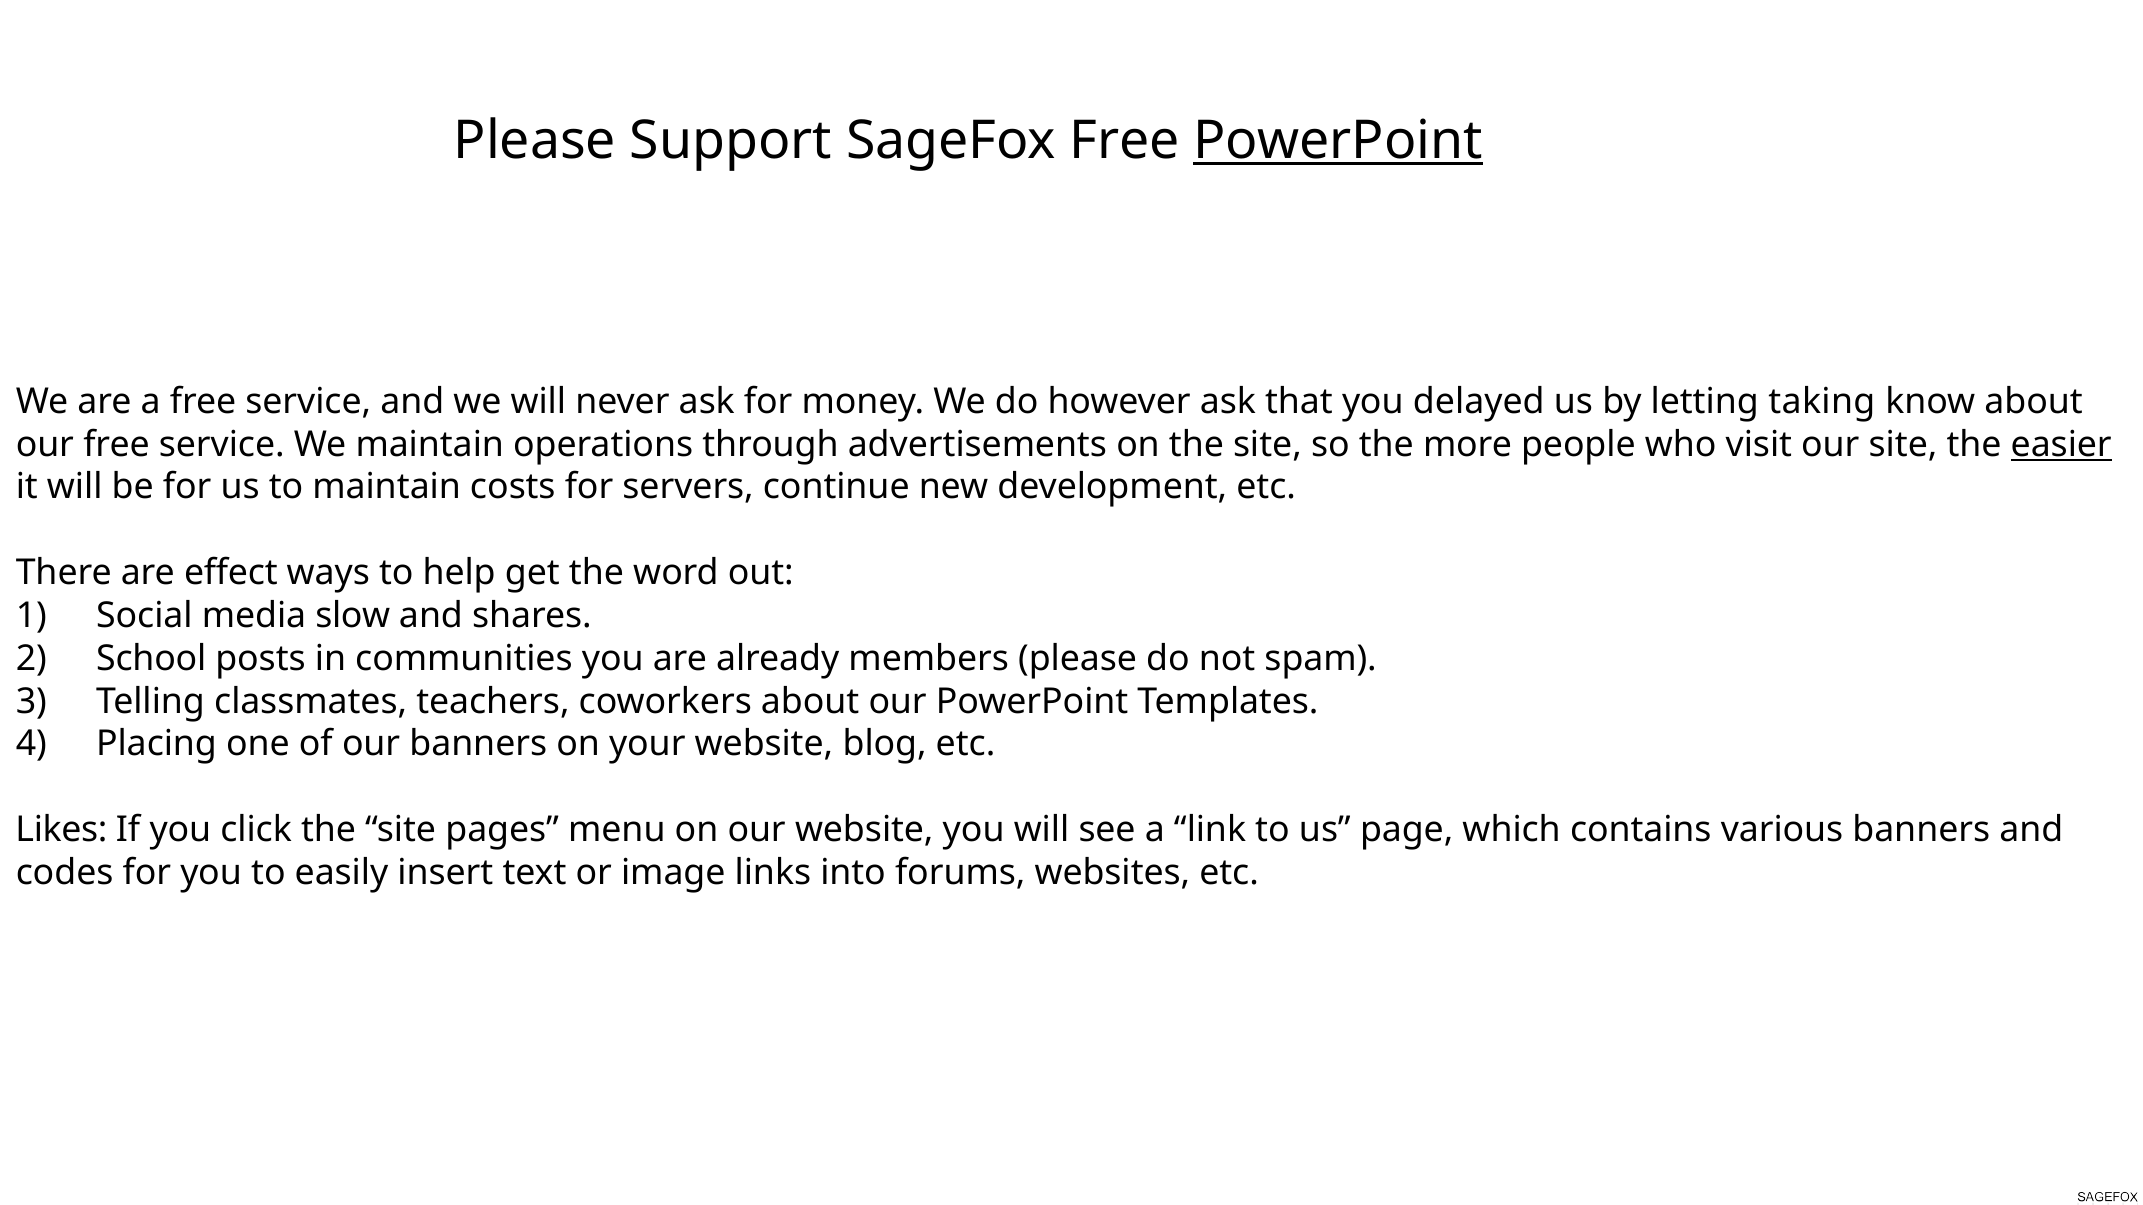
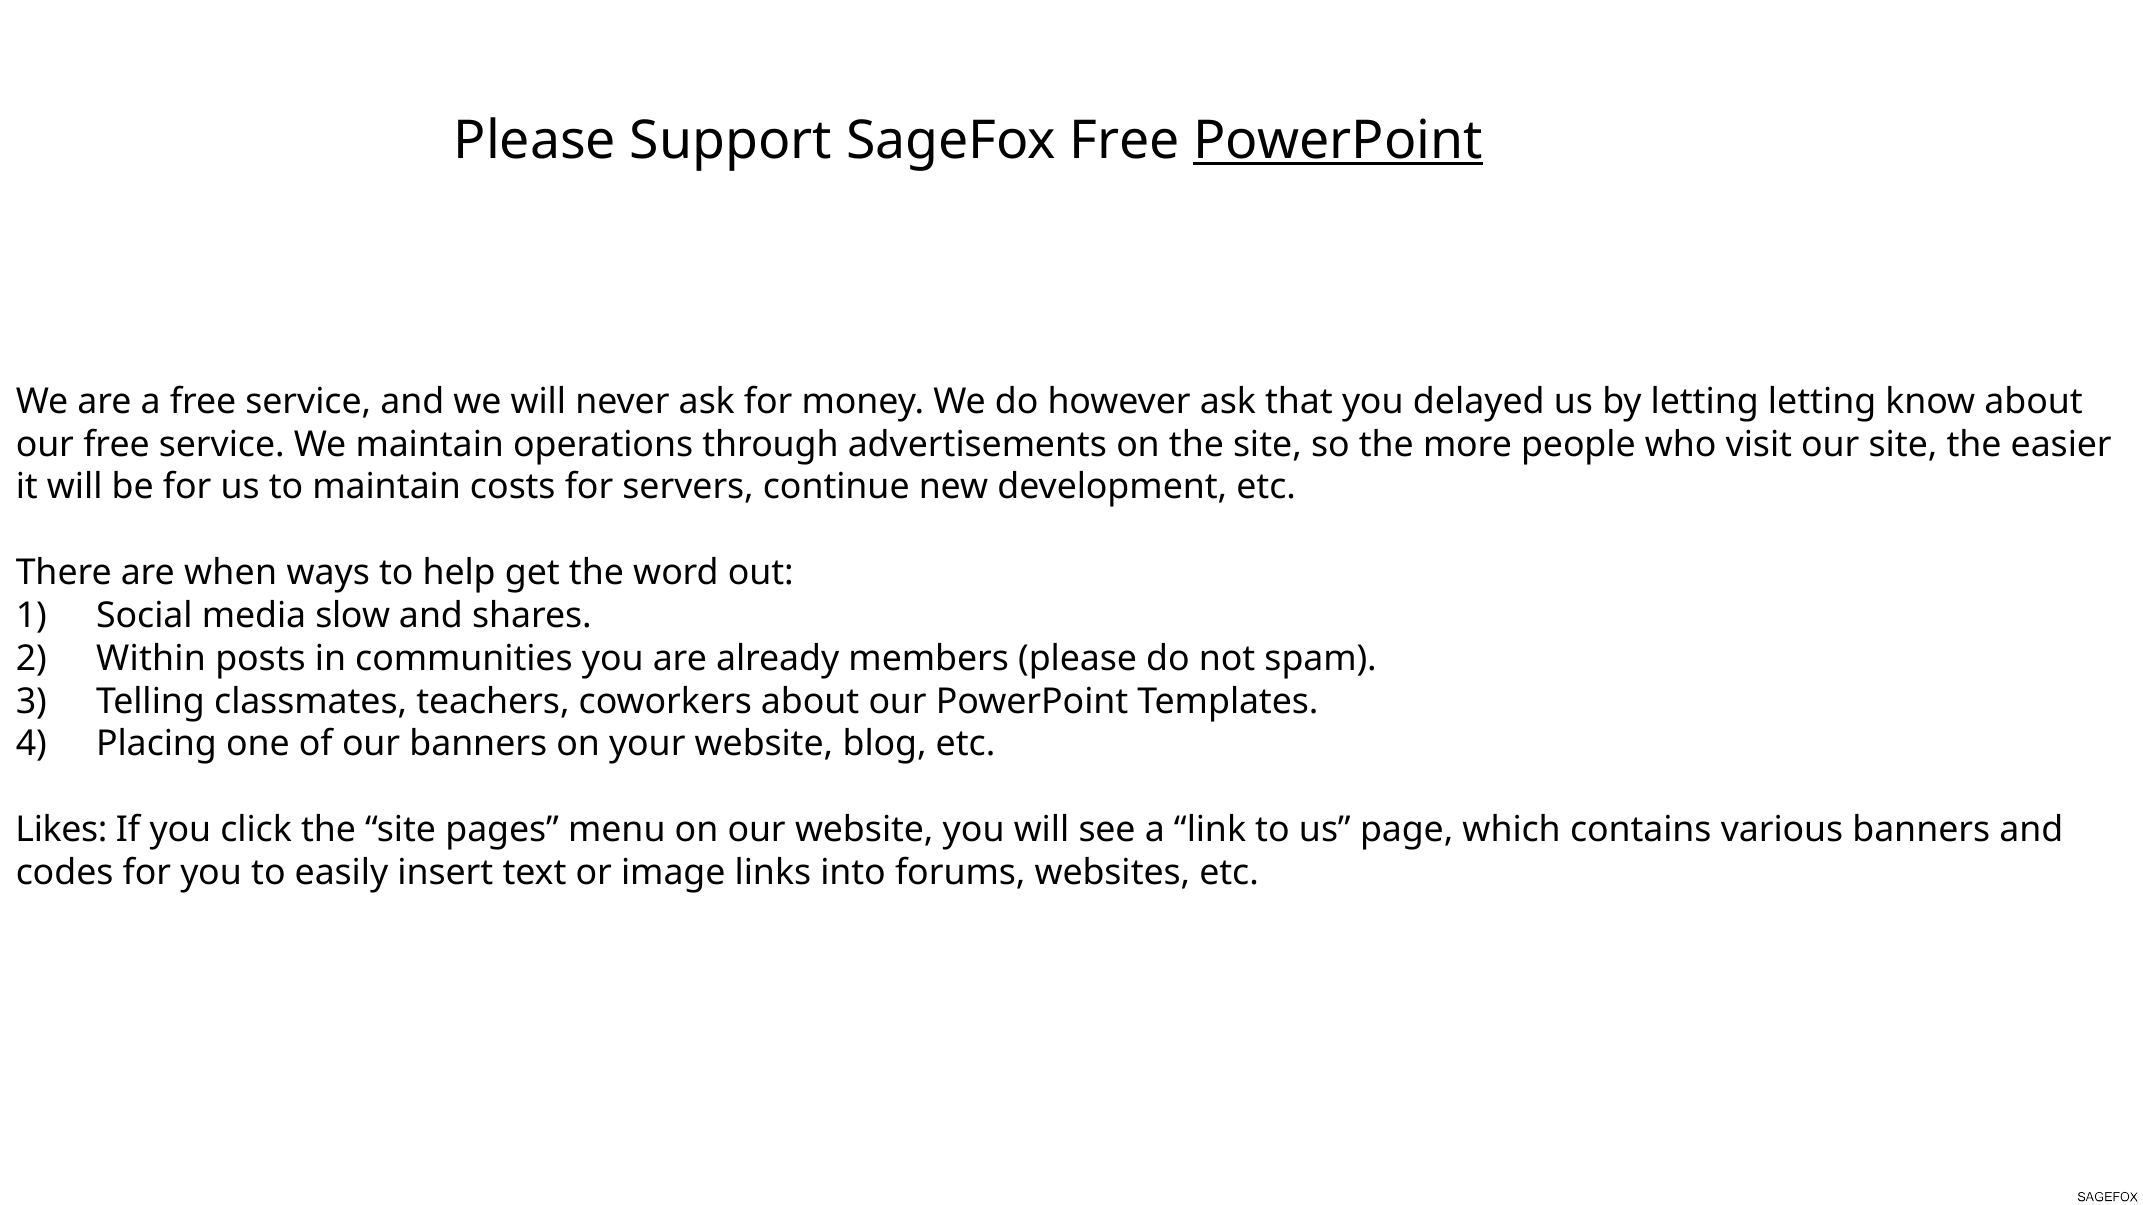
letting taking: taking -> letting
easier underline: present -> none
effect: effect -> when
School: School -> Within
